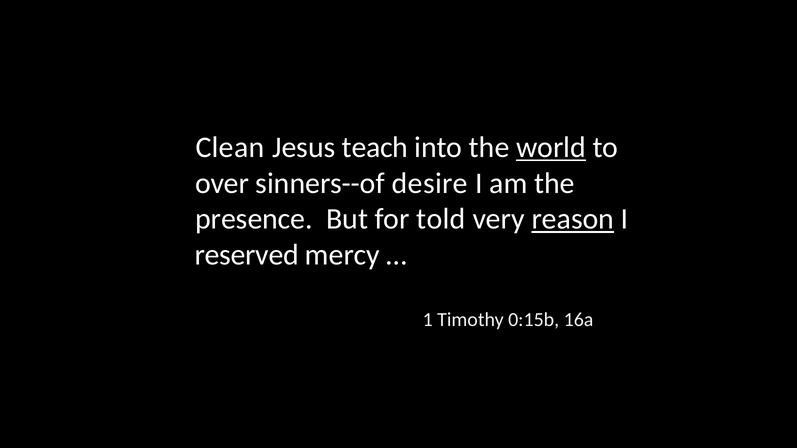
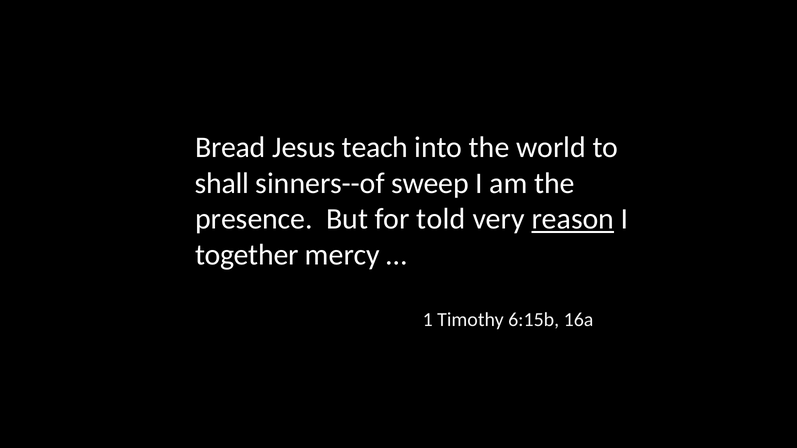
Clean: Clean -> Bread
world underline: present -> none
over: over -> shall
desire: desire -> sweep
reserved: reserved -> together
0:15b: 0:15b -> 6:15b
